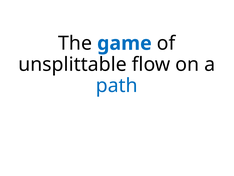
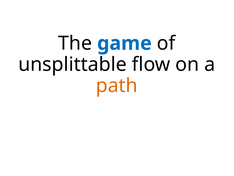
path colour: blue -> orange
